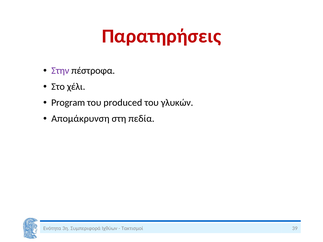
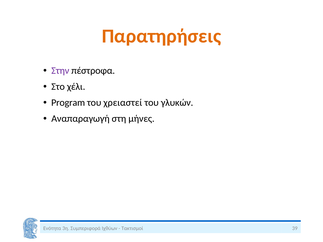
Παρατηρήσεις colour: red -> orange
produced: produced -> χρειαστεί
Απομάκρυνση: Απομάκρυνση -> Αναπαραγωγή
πεδία: πεδία -> μήνες
